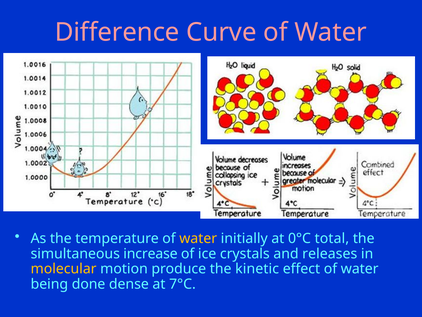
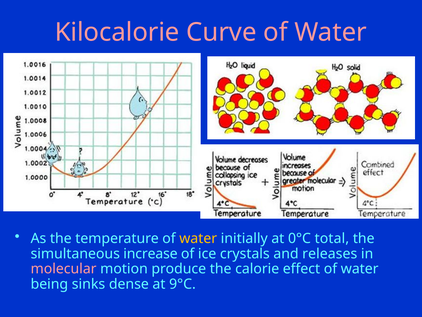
Difference: Difference -> Kilocalorie
molecular colour: yellow -> pink
kinetic: kinetic -> calorie
done: done -> sinks
7°C: 7°C -> 9°C
